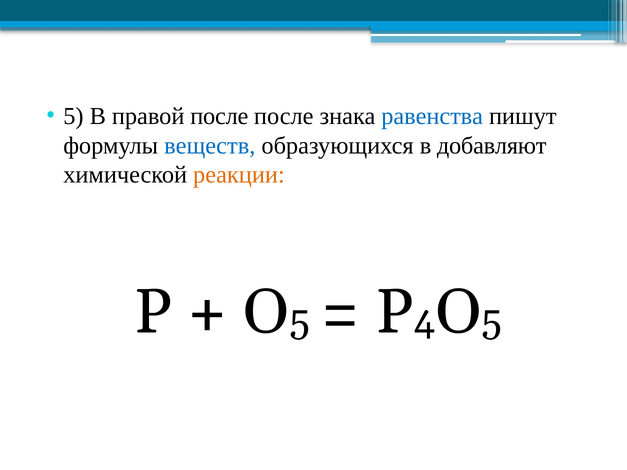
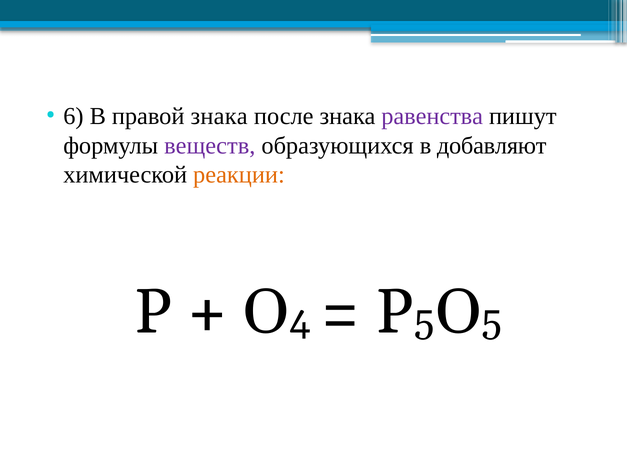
5 at (73, 116): 5 -> 6
правой после: после -> знака
равенства colour: blue -> purple
веществ colour: blue -> purple
5 at (300, 320): 5 -> 4
P 4: 4 -> 5
